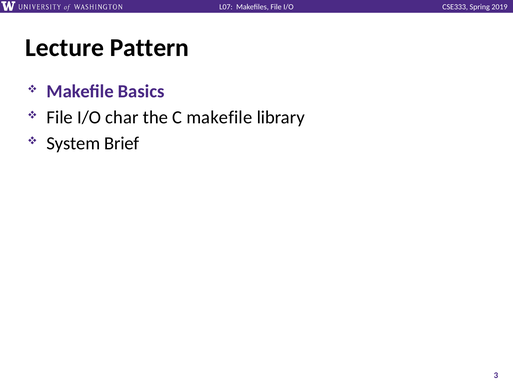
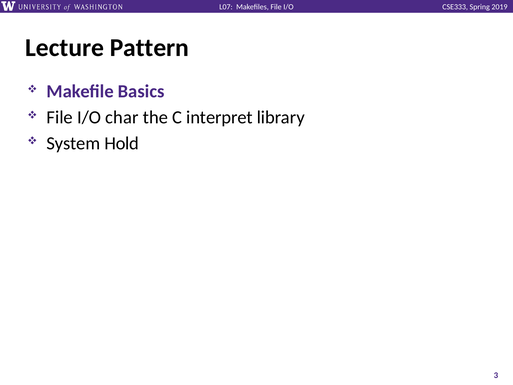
C makefile: makefile -> interpret
Brief: Brief -> Hold
